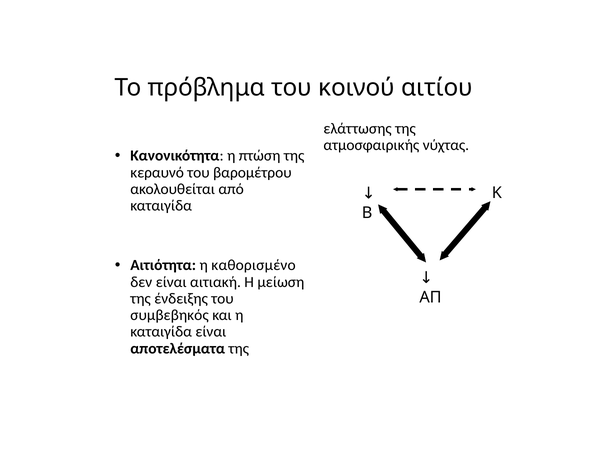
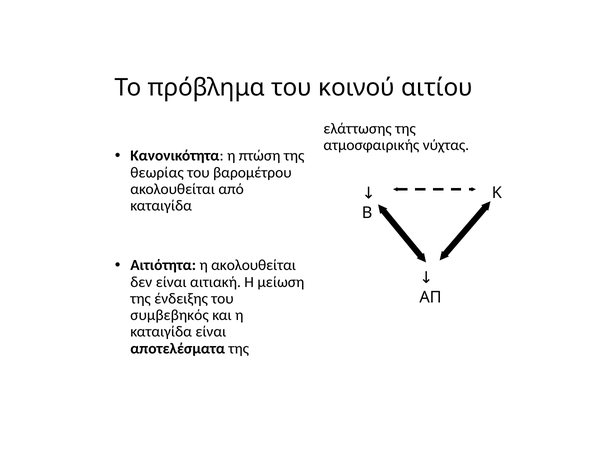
κεραυνό: κεραυνό -> θεωρίας
η καθορισμένο: καθορισμένο -> ακολουθείται
